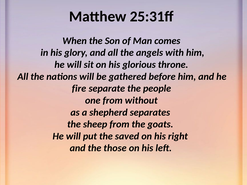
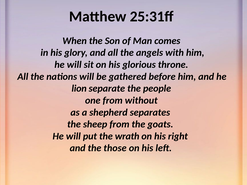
fire: fire -> lion
saved: saved -> wrath
